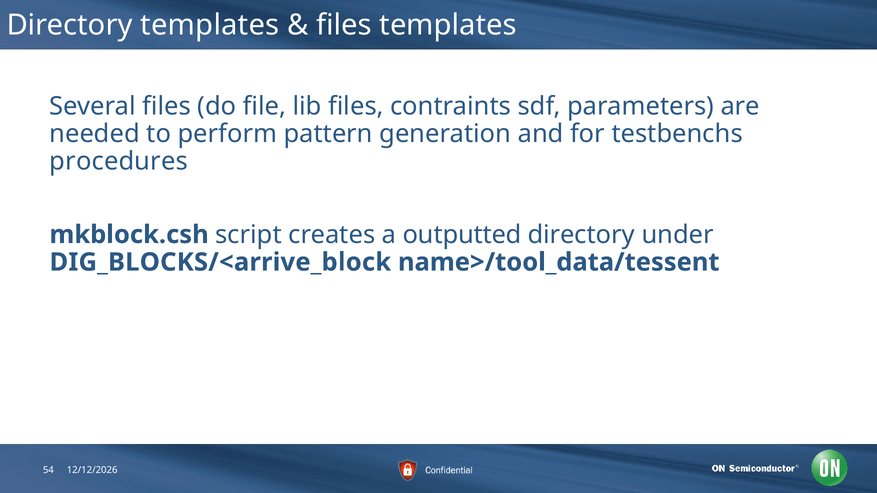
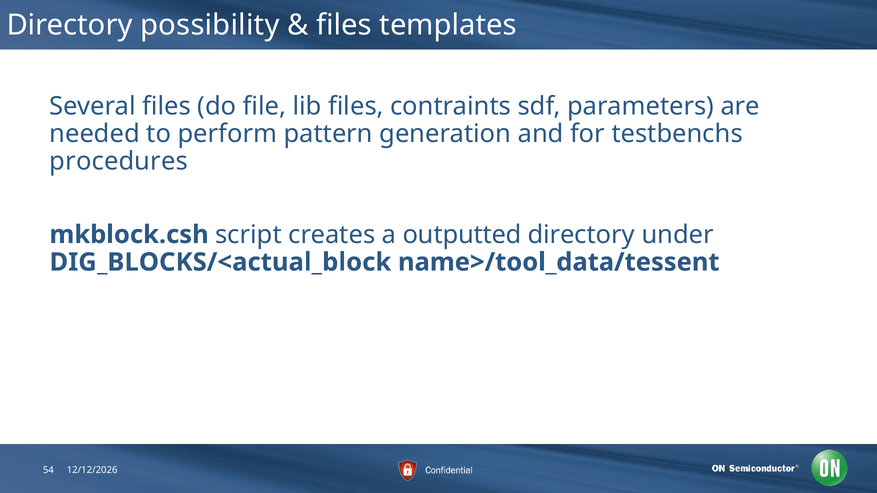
Directory templates: templates -> possibility
DIG_BLOCKS/<arrive_block: DIG_BLOCKS/<arrive_block -> DIG_BLOCKS/<actual_block
